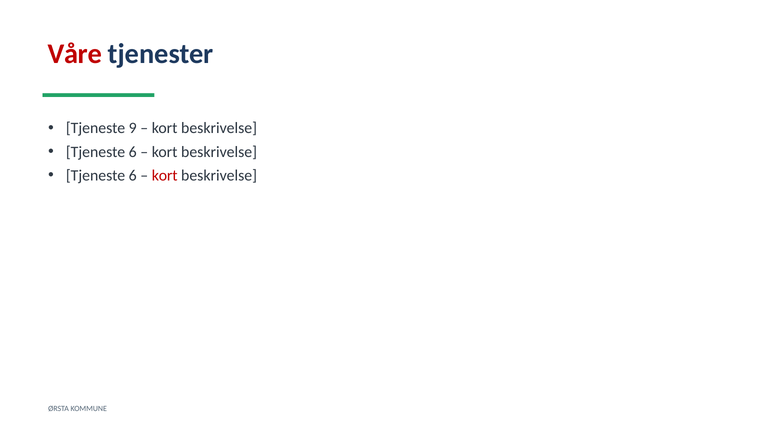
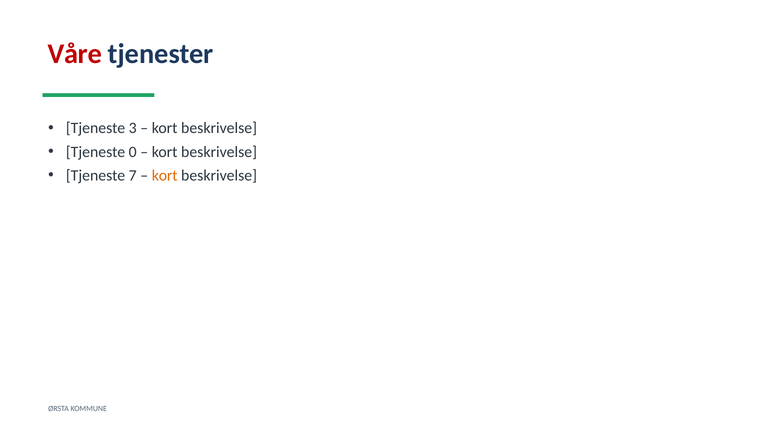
9: 9 -> 3
6 at (133, 152): 6 -> 0
6 at (133, 176): 6 -> 7
kort at (165, 176) colour: red -> orange
